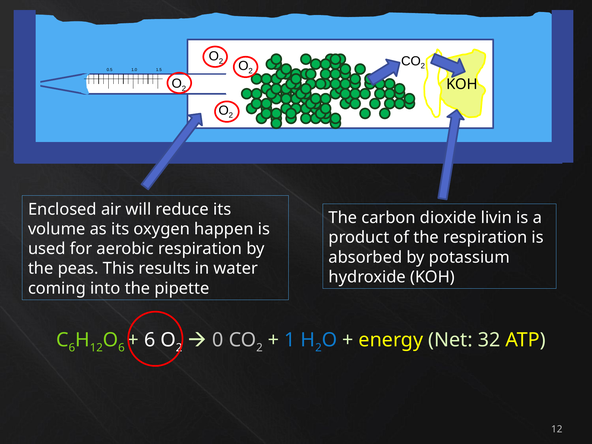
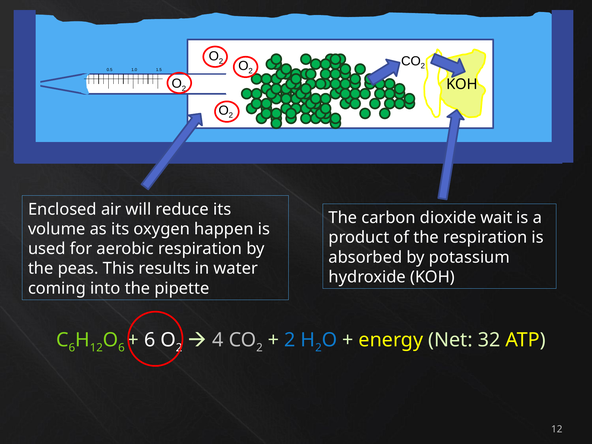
livin: livin -> wait
0: 0 -> 4
1 at (290, 340): 1 -> 2
